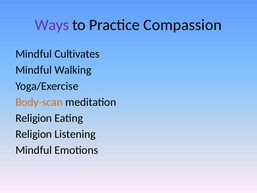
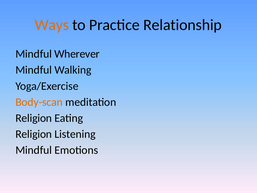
Ways colour: purple -> orange
Compassion: Compassion -> Relationship
Cultivates: Cultivates -> Wherever
